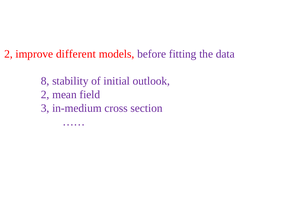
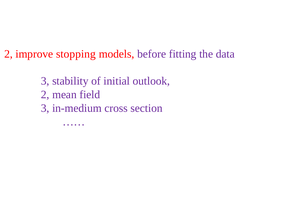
different: different -> stopping
8 at (45, 81): 8 -> 3
